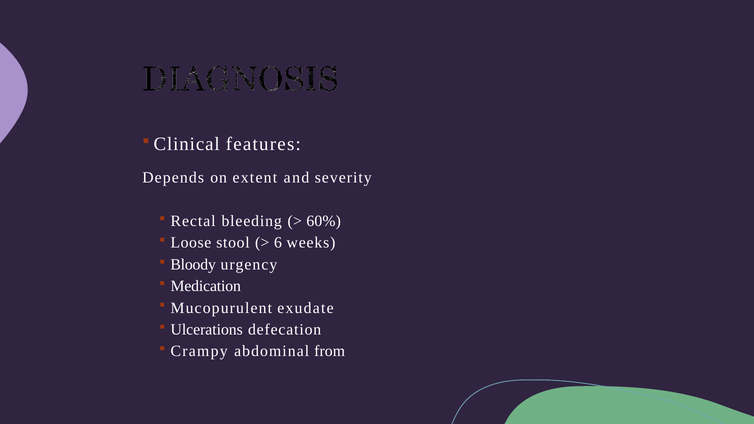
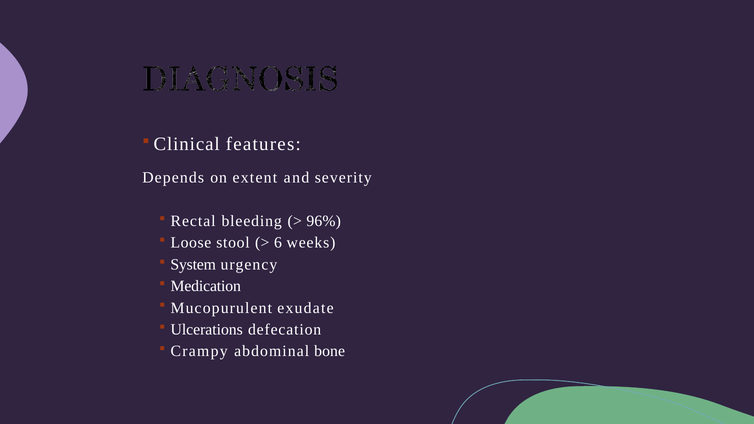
60%: 60% -> 96%
Bloody: Bloody -> System
from: from -> bone
